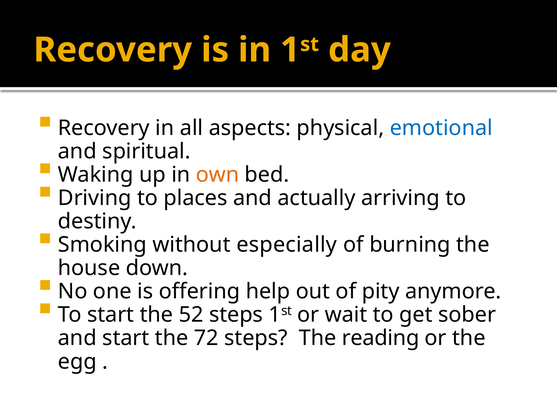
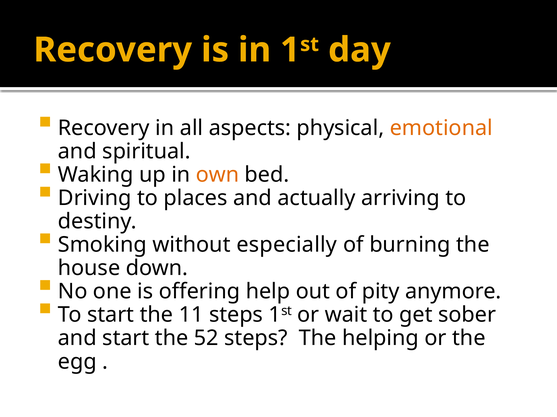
emotional colour: blue -> orange
52: 52 -> 11
72: 72 -> 52
reading: reading -> helping
